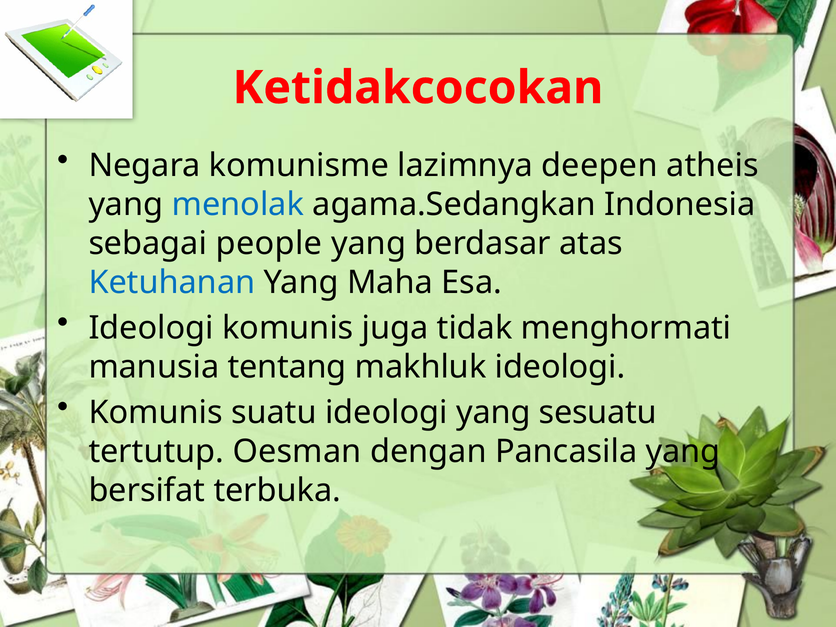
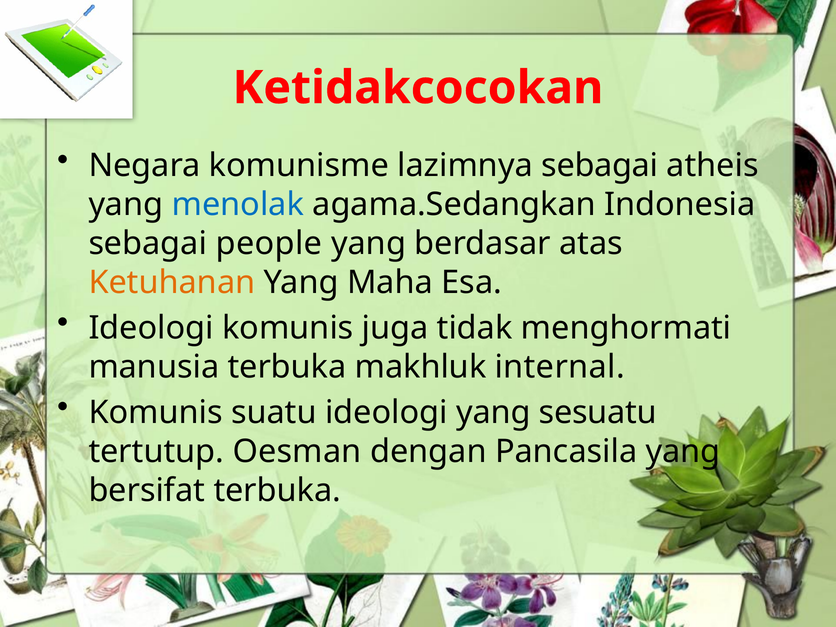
lazimnya deepen: deepen -> sebagai
Ketuhanan colour: blue -> orange
manusia tentang: tentang -> terbuka
makhluk ideologi: ideologi -> internal
